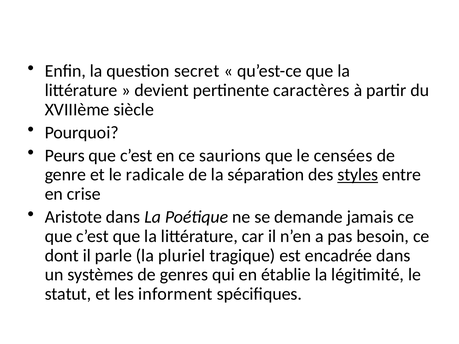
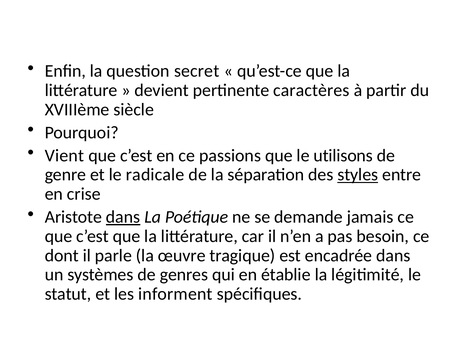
Peurs: Peurs -> Vient
saurions: saurions -> passions
censées: censées -> utilisons
dans at (123, 217) underline: none -> present
pluriel: pluriel -> œuvre
